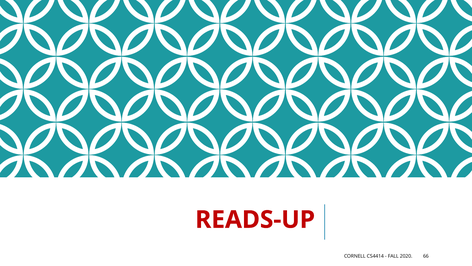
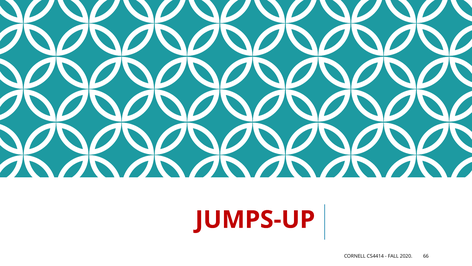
READS-UP: READS-UP -> JUMPS-UP
